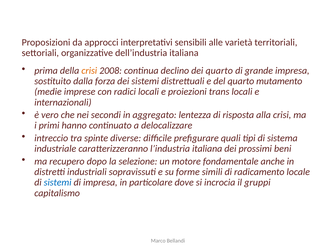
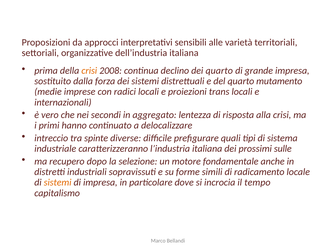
beni: beni -> sulle
sistemi at (58, 182) colour: blue -> orange
gruppi: gruppi -> tempo
